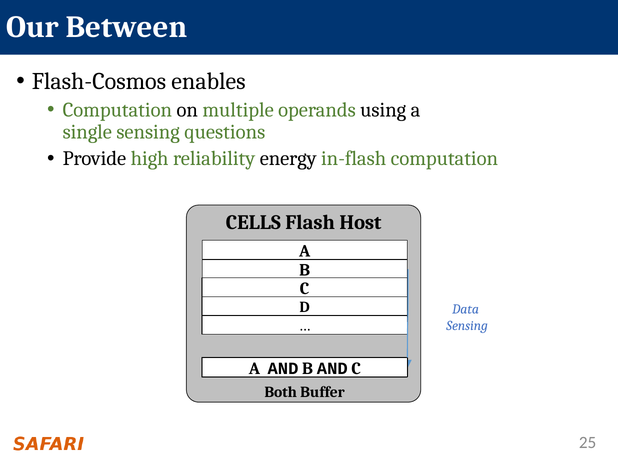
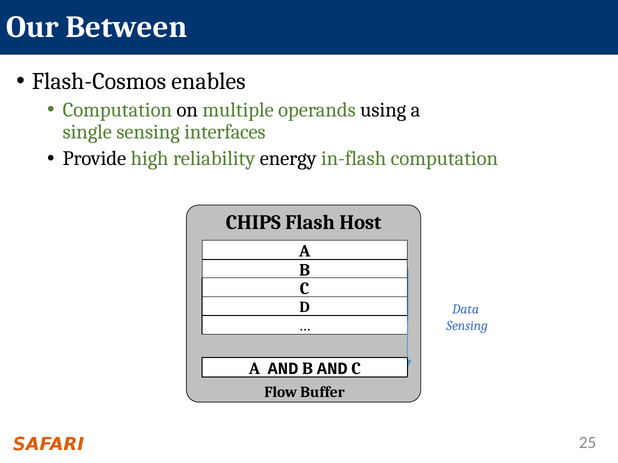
questions: questions -> interfaces
CELLS: CELLS -> CHIPS
Both: Both -> Flow
